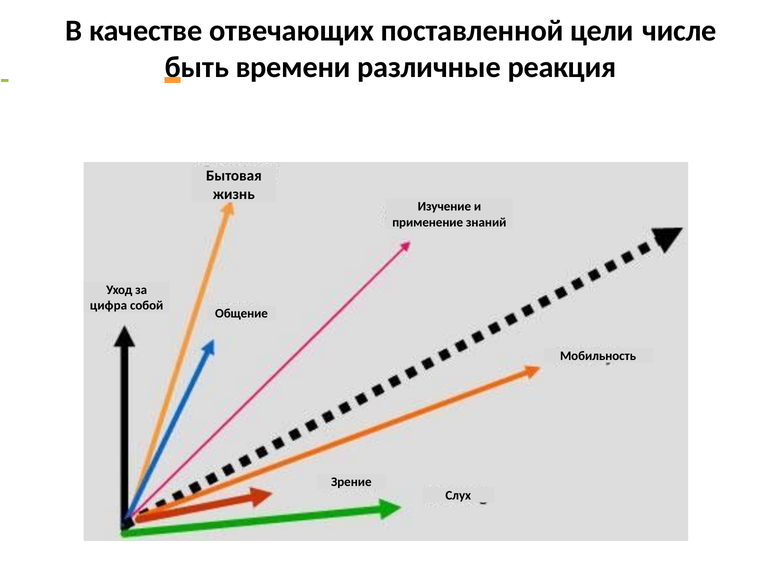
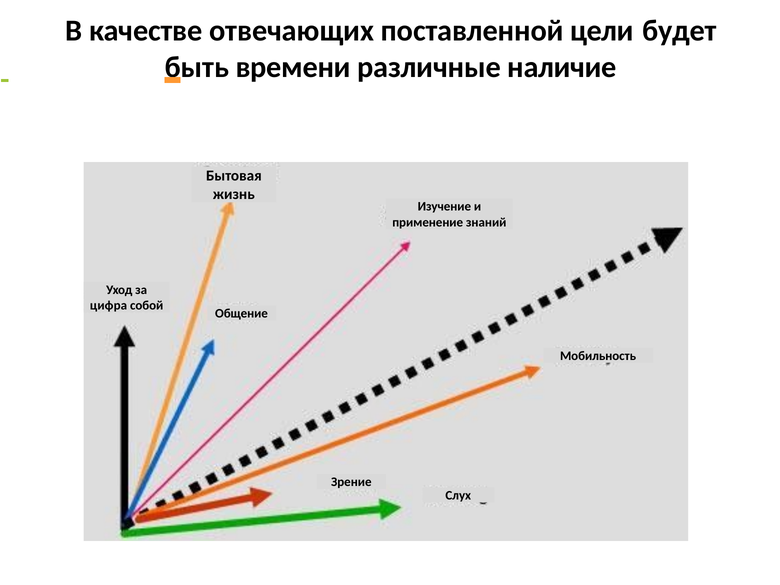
числе: числе -> будет
реакция: реакция -> наличие
